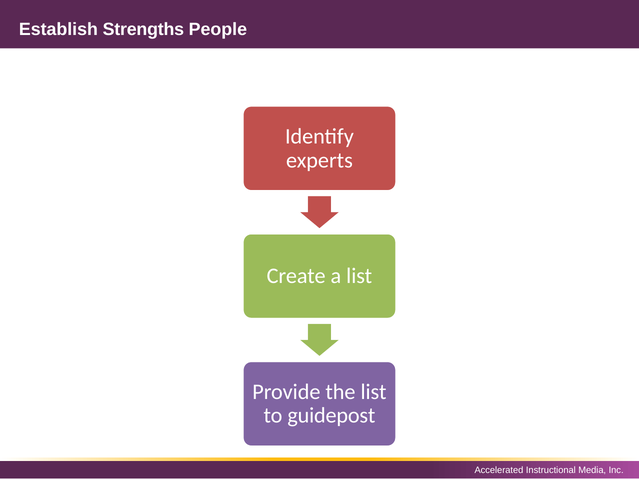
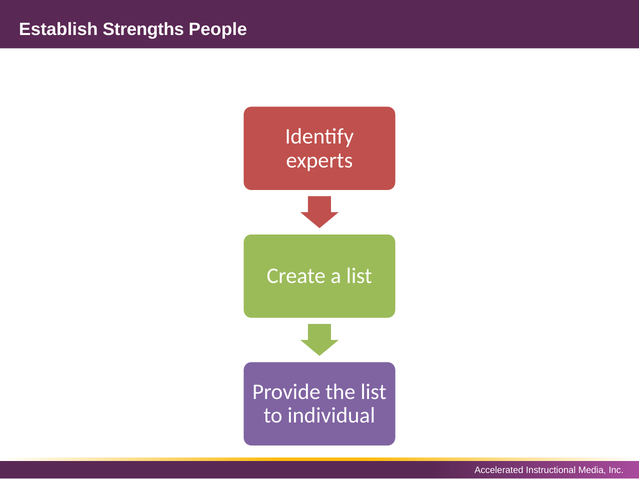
guidepost: guidepost -> individual
